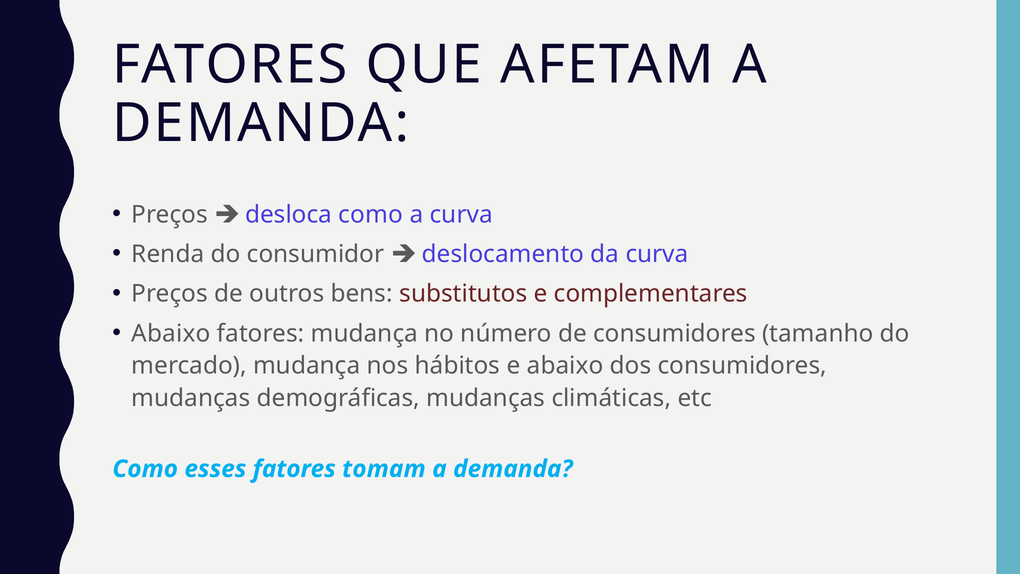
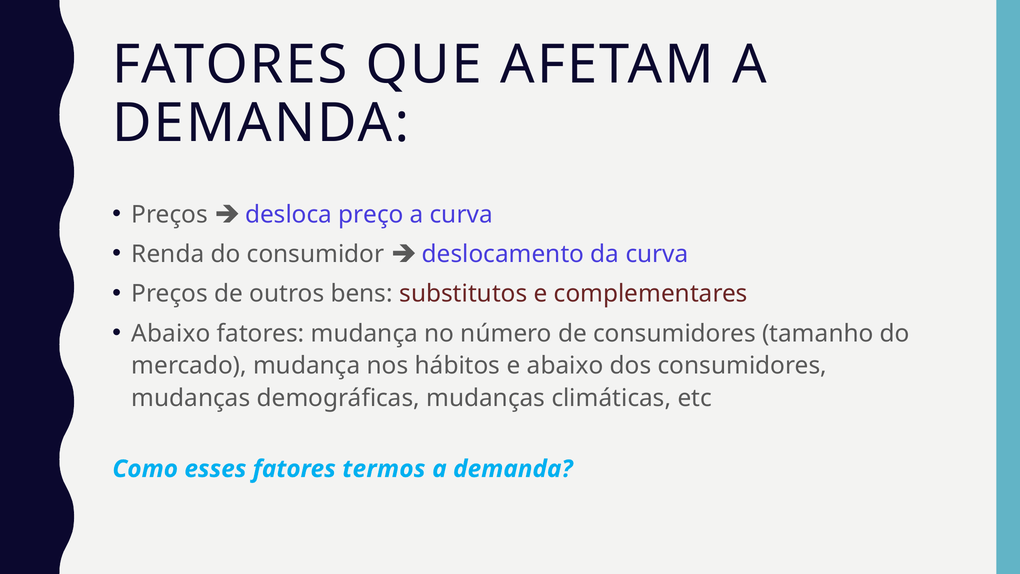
desloca como: como -> preço
tomam: tomam -> termos
